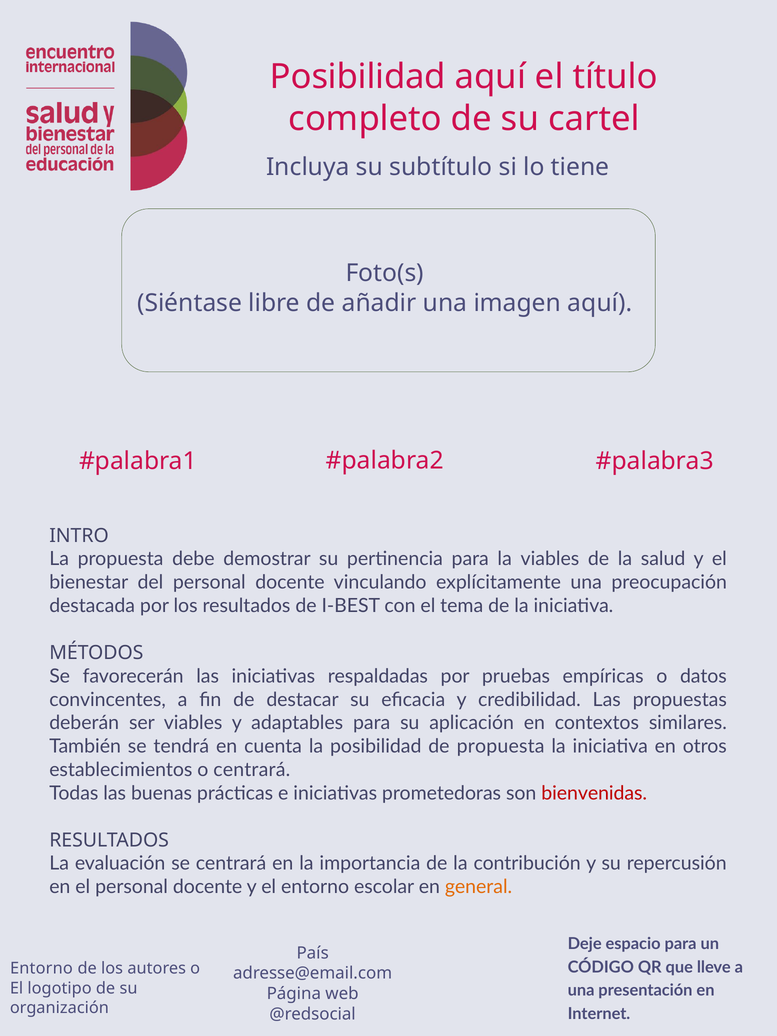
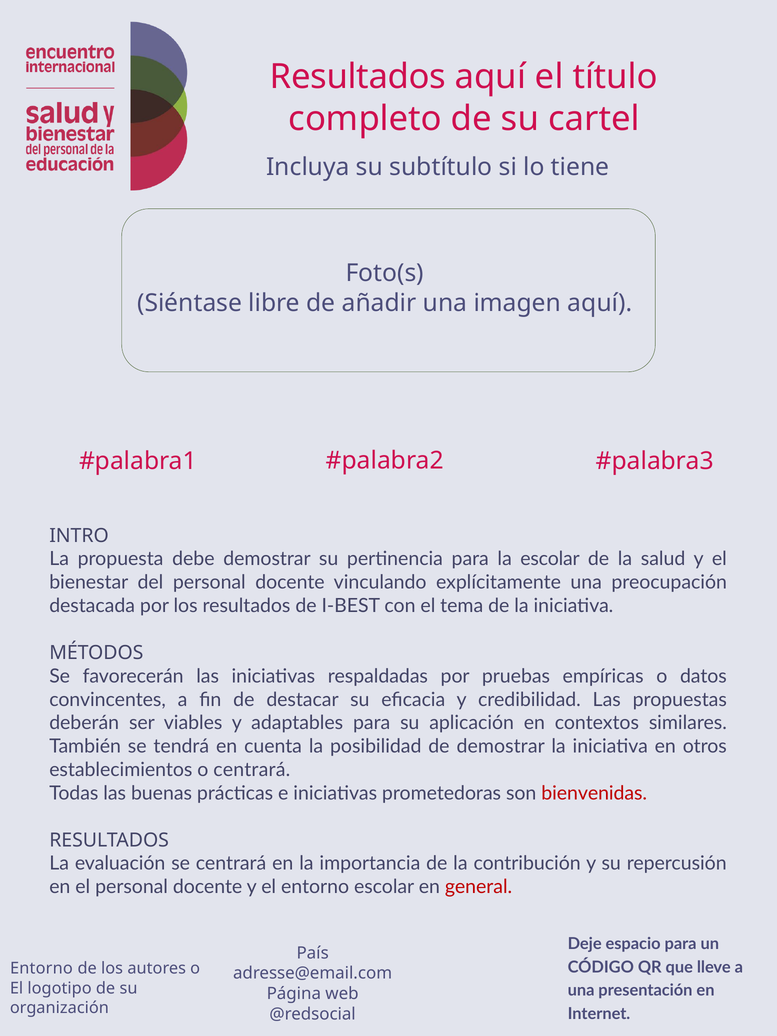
Posibilidad at (358, 77): Posibilidad -> Resultados
la viables: viables -> escolar
de propuesta: propuesta -> demostrar
general colour: orange -> red
